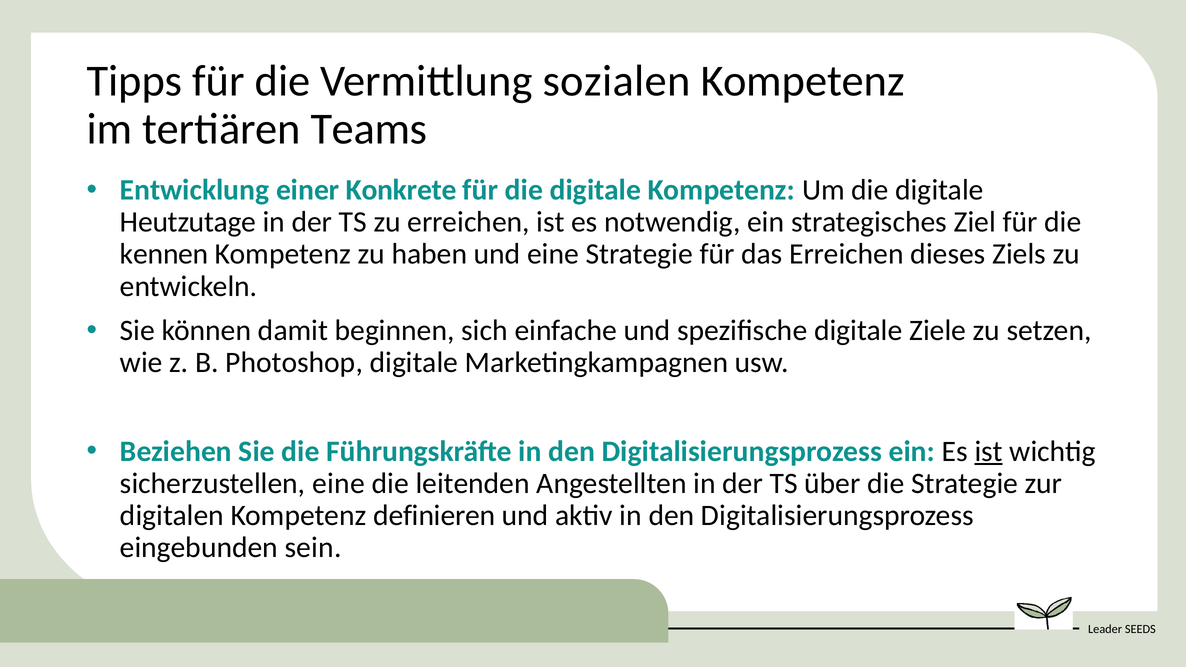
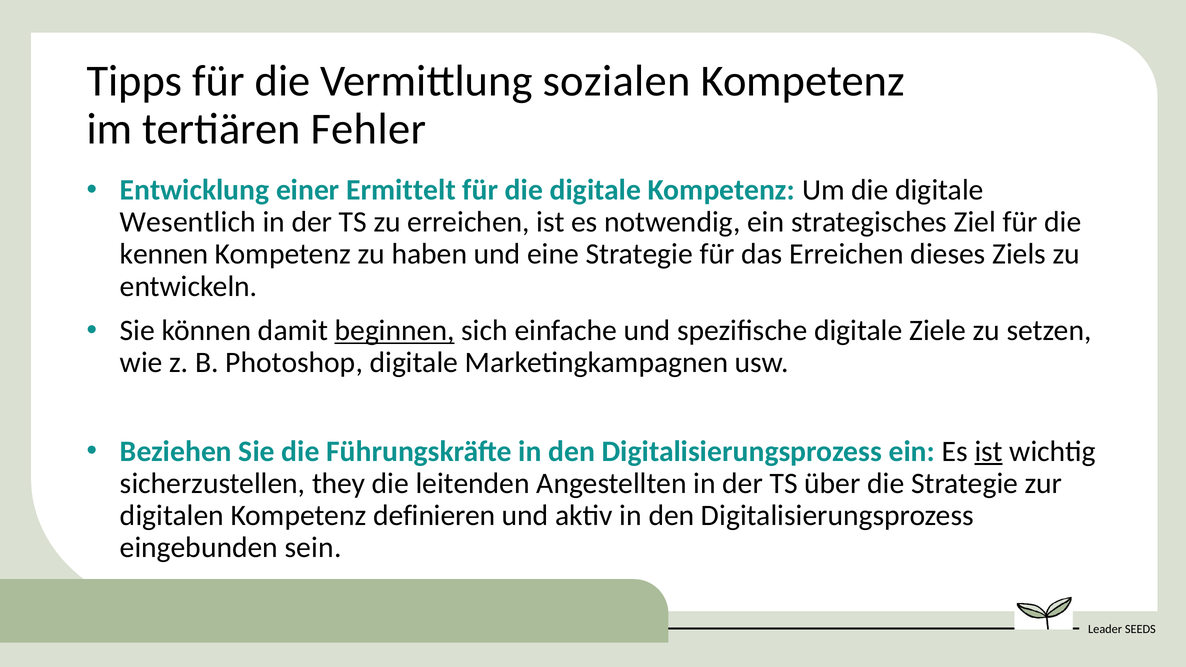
Teams: Teams -> Fehler
Konkrete: Konkrete -> Ermittelt
Heutzutage: Heutzutage -> Wesentlich
beginnen underline: none -> present
sicherzustellen eine: eine -> they
